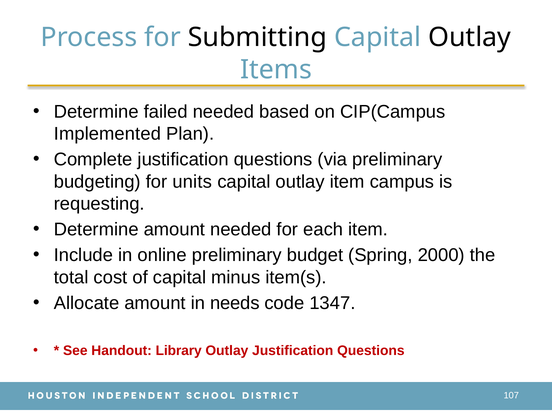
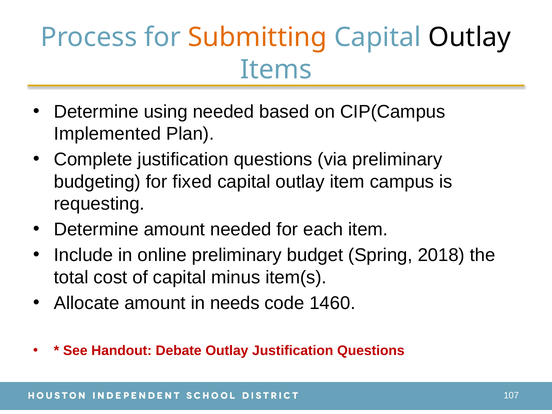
Submitting colour: black -> orange
failed: failed -> using
units: units -> fixed
2000: 2000 -> 2018
1347: 1347 -> 1460
Library: Library -> Debate
